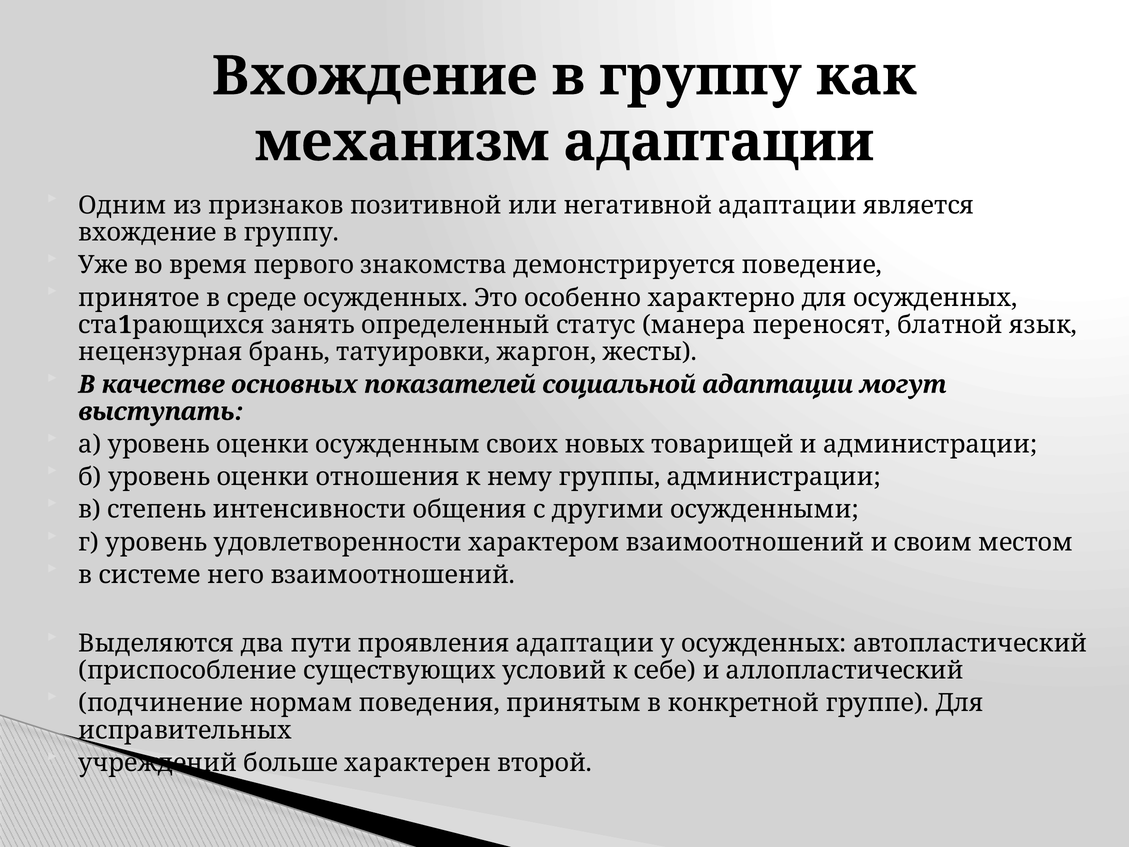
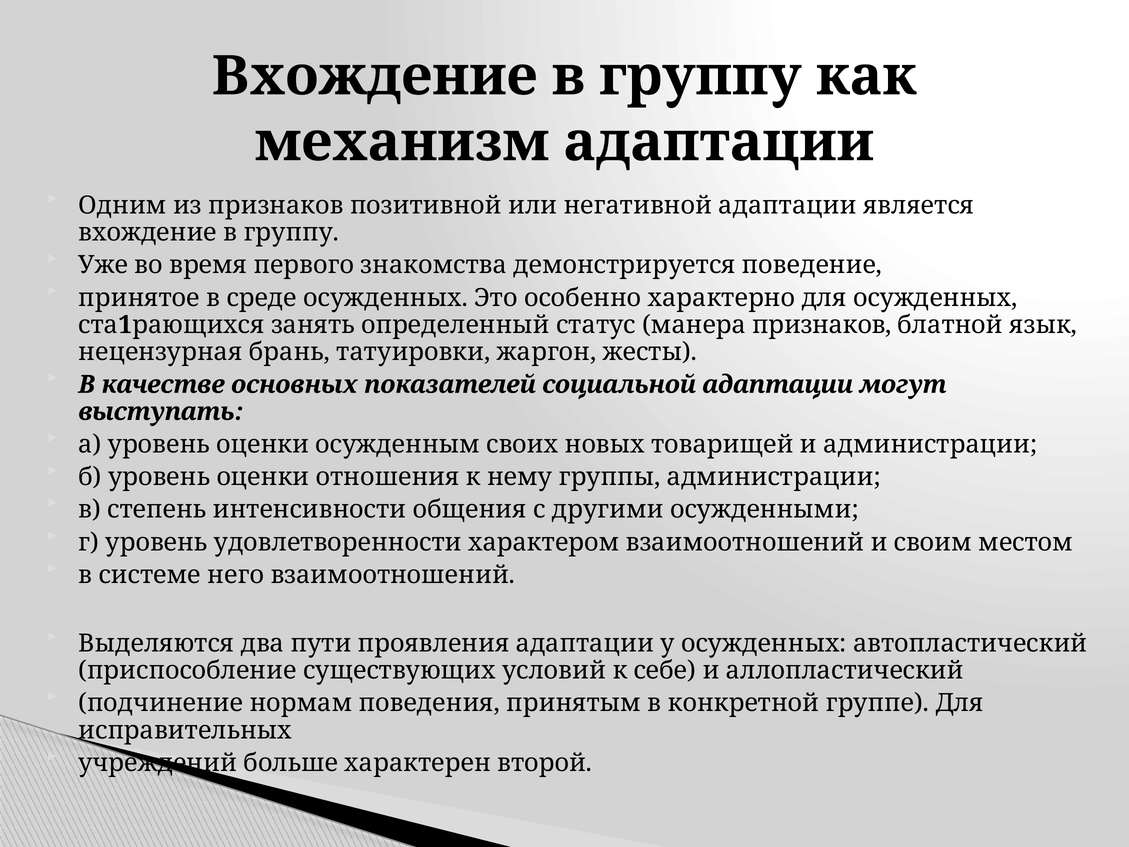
манера переносят: переносят -> признаков
